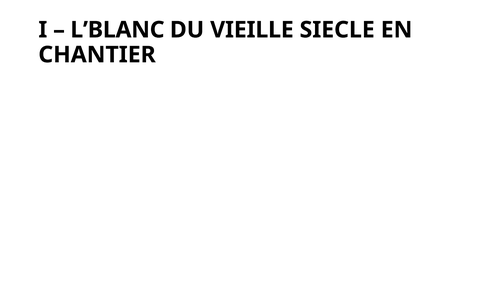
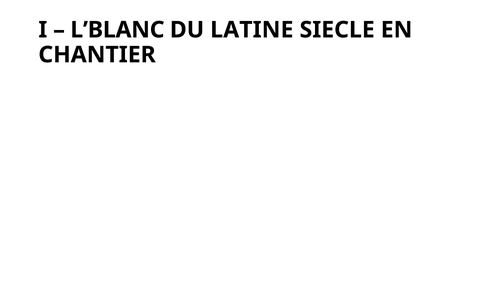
VIEILLE: VIEILLE -> LATINE
